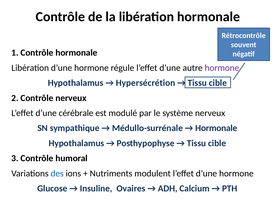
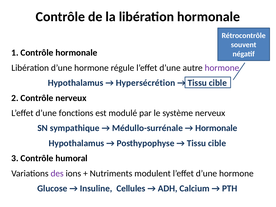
cérébrale: cérébrale -> fonctions
des colour: blue -> purple
Ovaires: Ovaires -> Cellules
